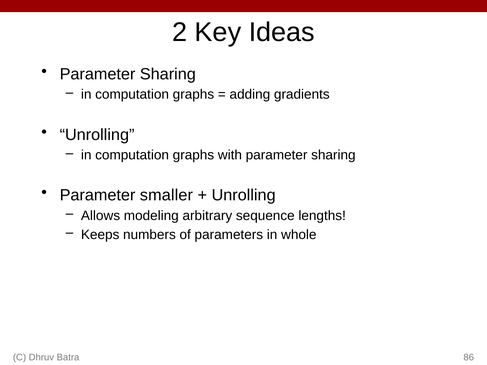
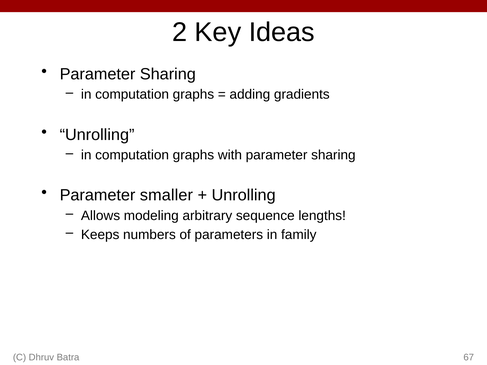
whole: whole -> family
86: 86 -> 67
